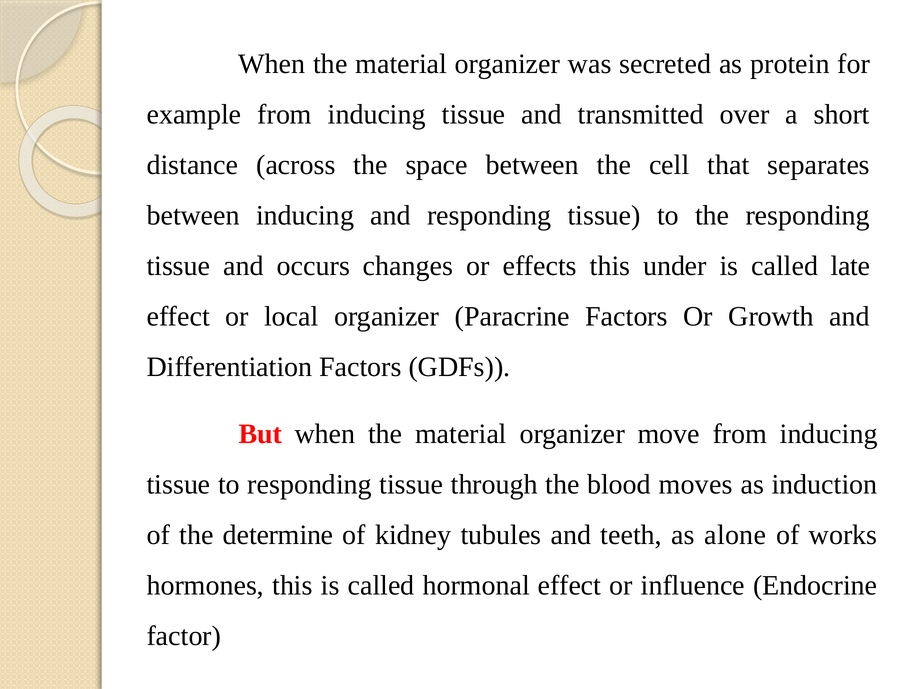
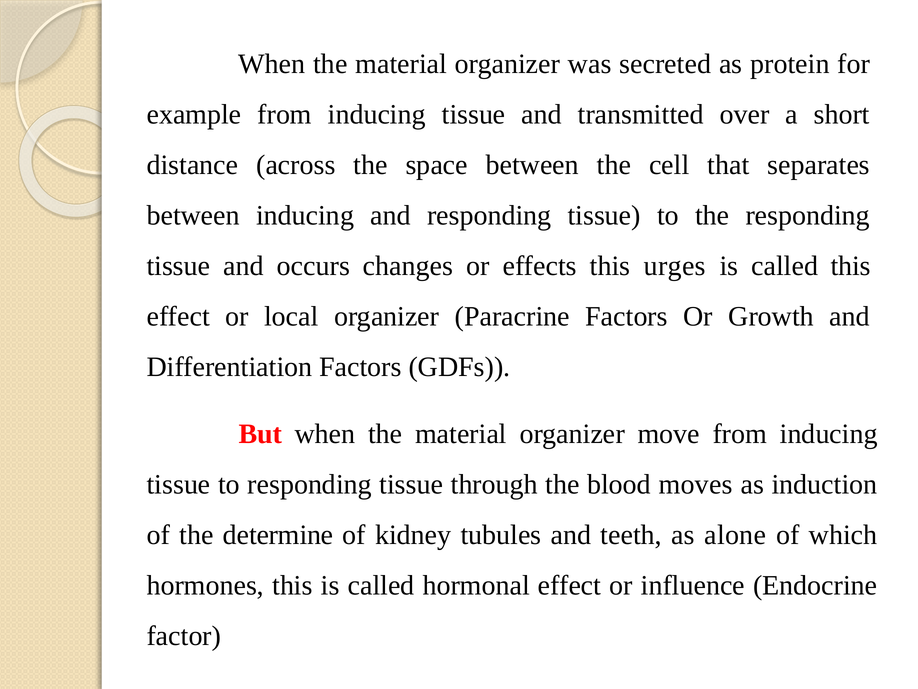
under: under -> urges
called late: late -> this
works: works -> which
